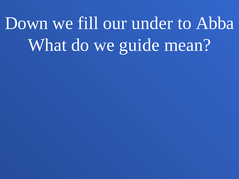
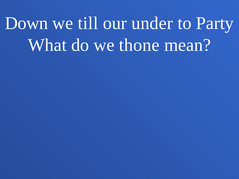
fill: fill -> till
Abba: Abba -> Party
guide: guide -> thone
